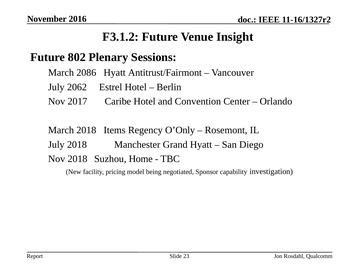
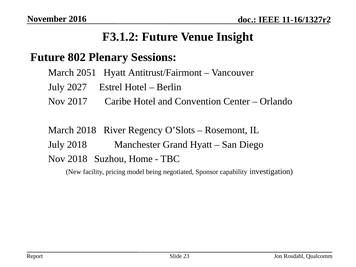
2086: 2086 -> 2051
2062: 2062 -> 2027
Items: Items -> River
O’Only: O’Only -> O’Slots
